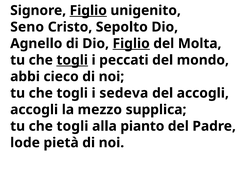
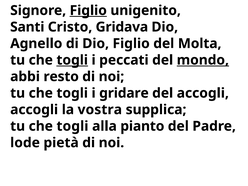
Seno: Seno -> Santi
Sepolto: Sepolto -> Gridava
Figlio at (131, 44) underline: present -> none
mondo underline: none -> present
cieco: cieco -> resto
sedeva: sedeva -> gridare
mezzo: mezzo -> vostra
